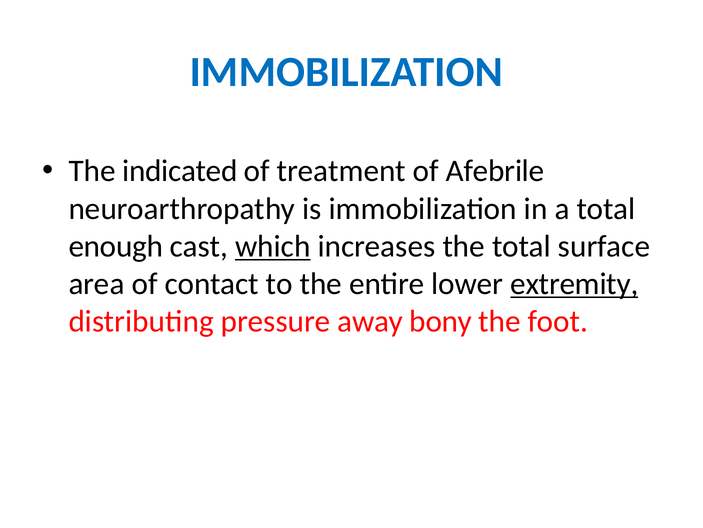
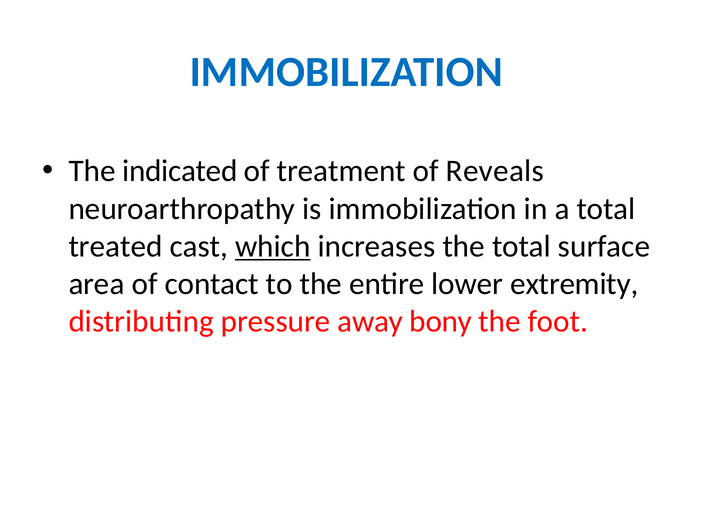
Afebrile: Afebrile -> Reveals
enough: enough -> treated
extremity underline: present -> none
